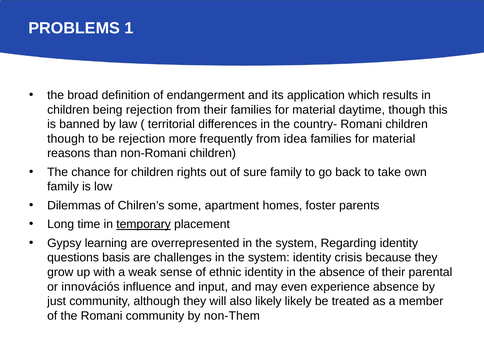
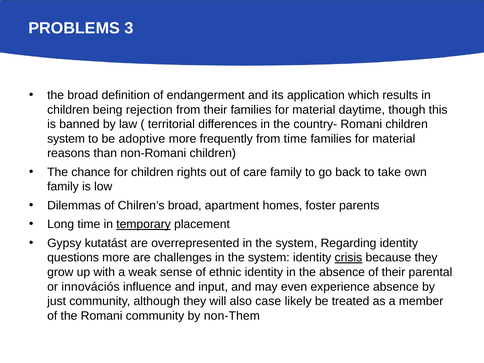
1: 1 -> 3
though at (66, 139): though -> system
be rejection: rejection -> adoptive
from idea: idea -> time
sure: sure -> care
Chilren’s some: some -> broad
learning: learning -> kutatást
questions basis: basis -> more
crisis underline: none -> present
also likely: likely -> case
